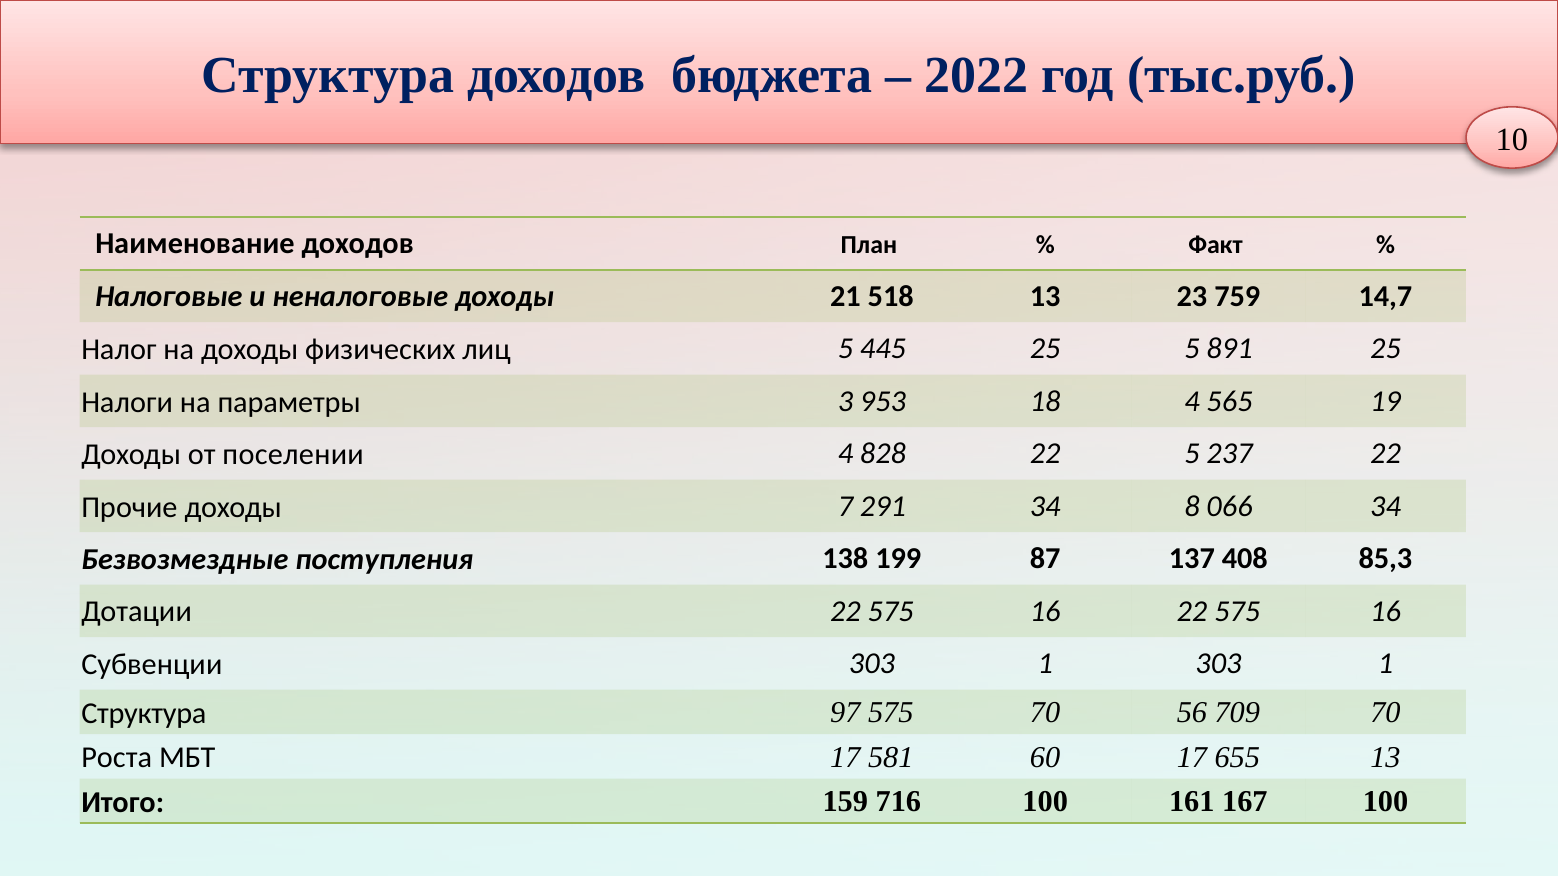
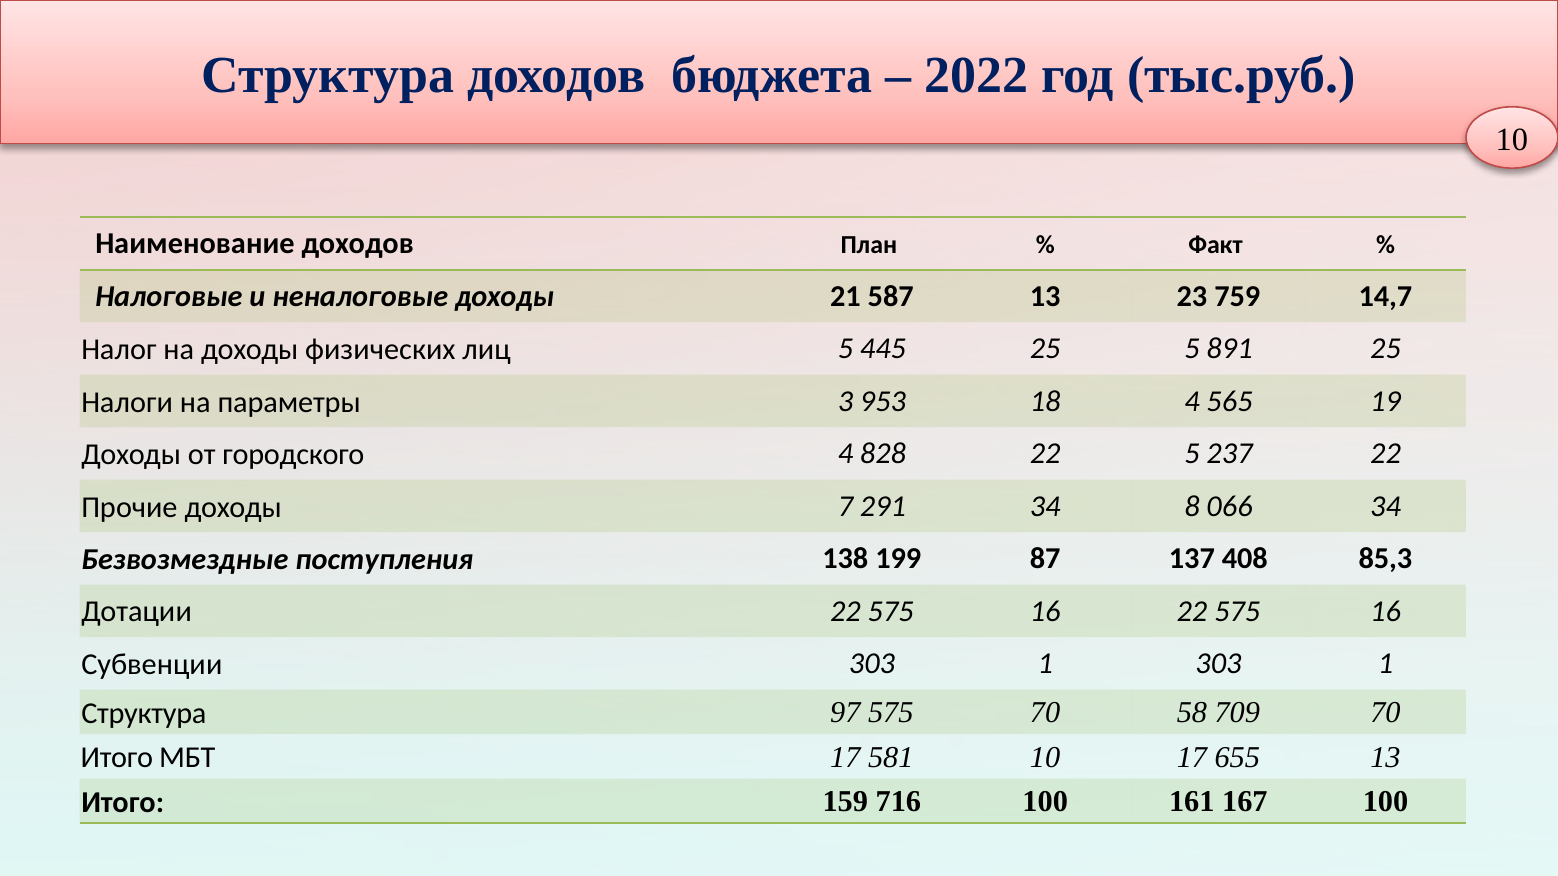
518: 518 -> 587
поселении: поселении -> городского
56: 56 -> 58
Роста at (117, 758): Роста -> Итого
581 60: 60 -> 10
